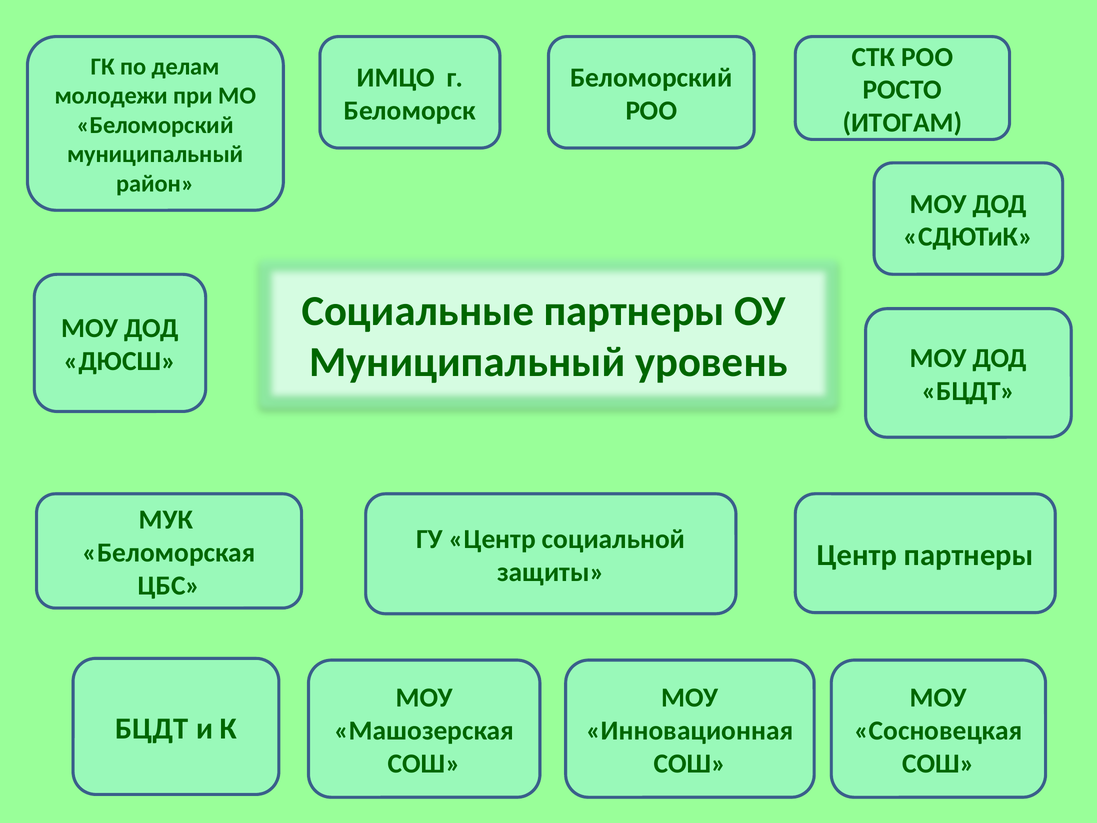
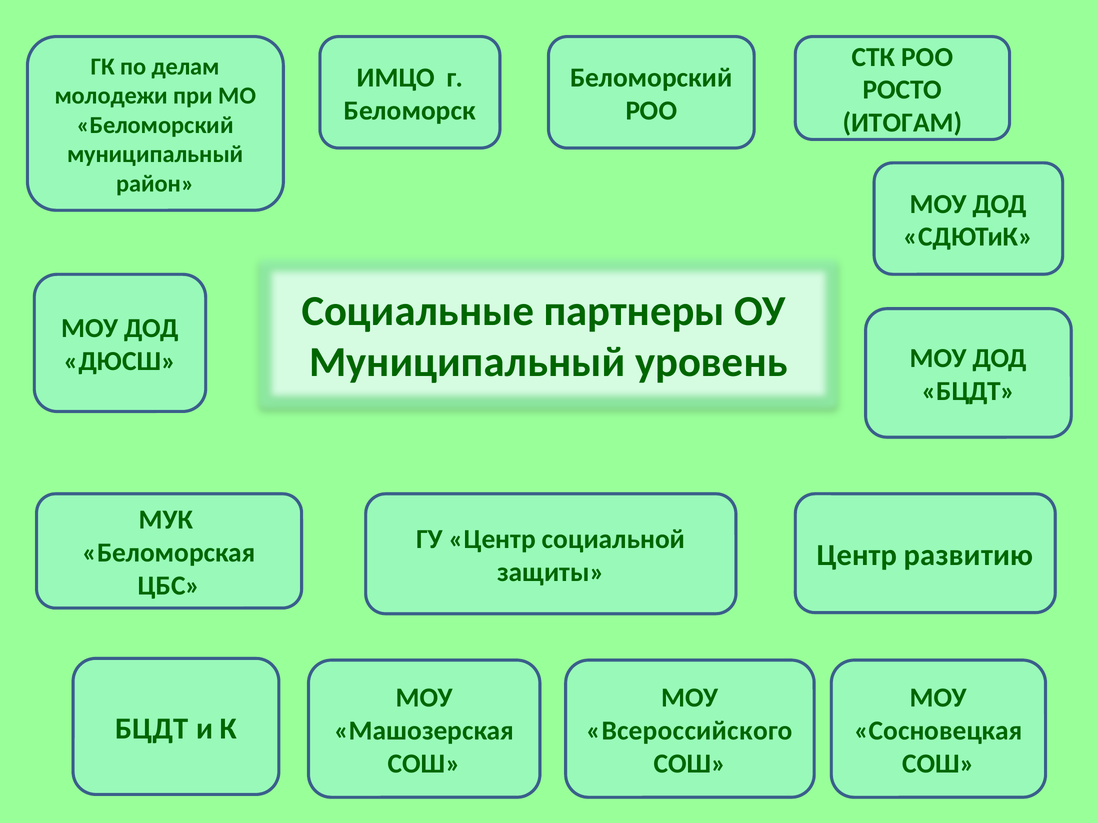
Центр партнеры: партнеры -> развитию
Инновационная: Инновационная -> Всероссийского
